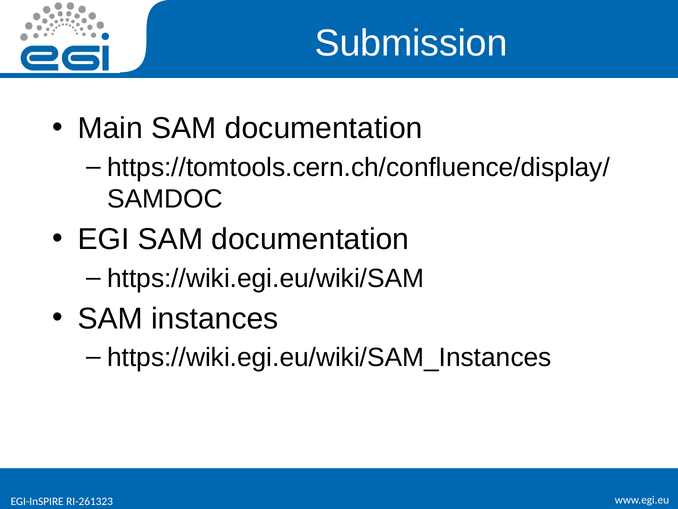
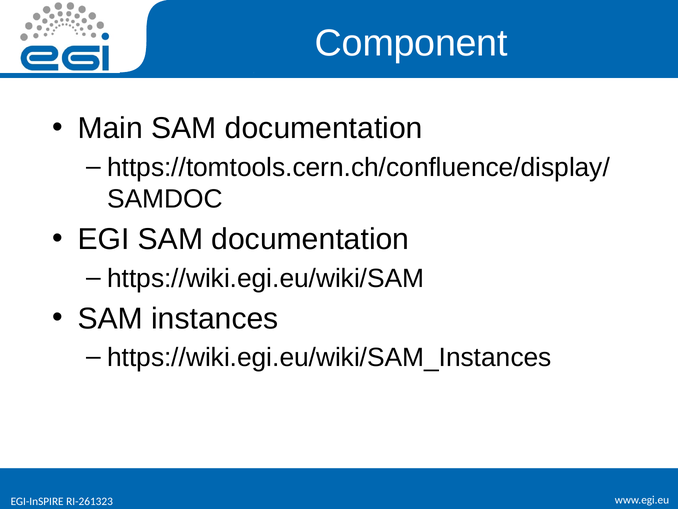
Submission: Submission -> Component
